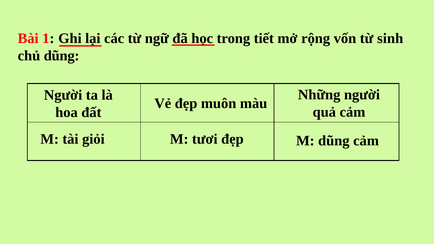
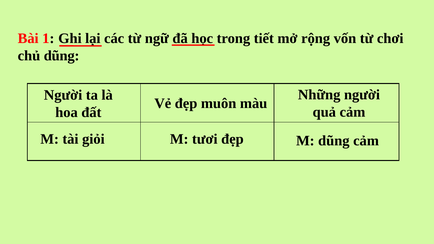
sinh: sinh -> chơi
